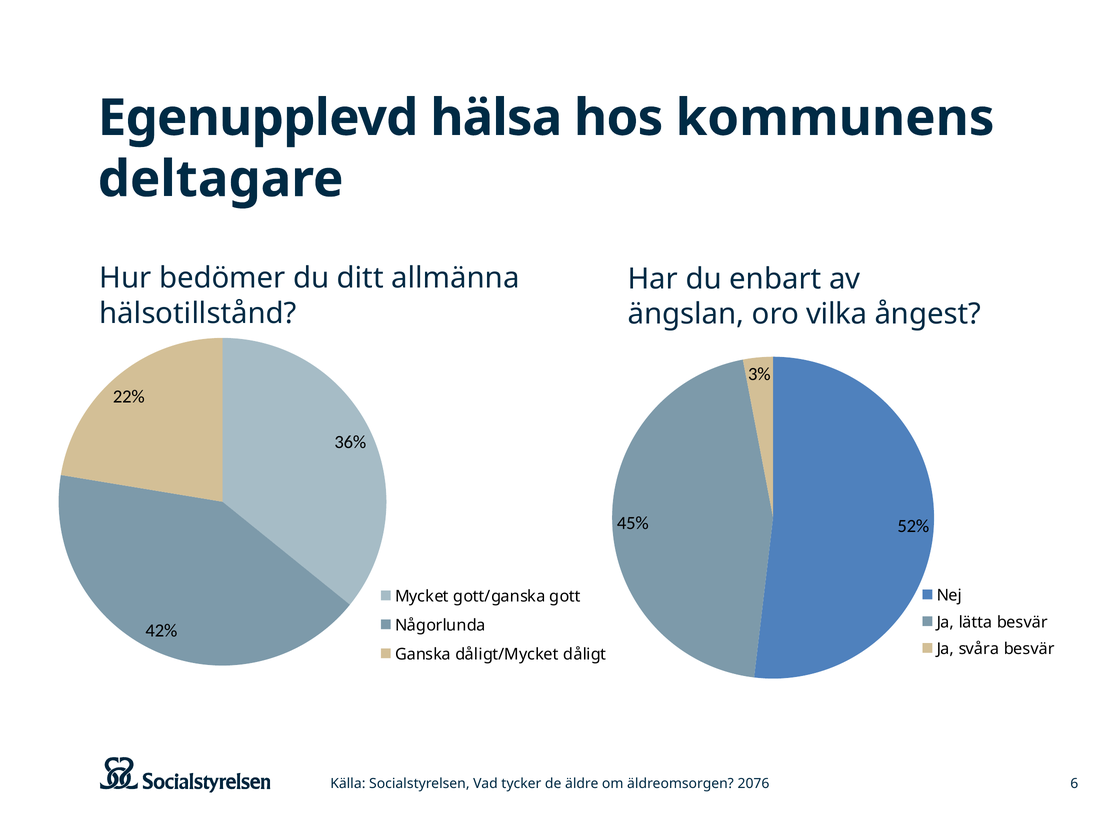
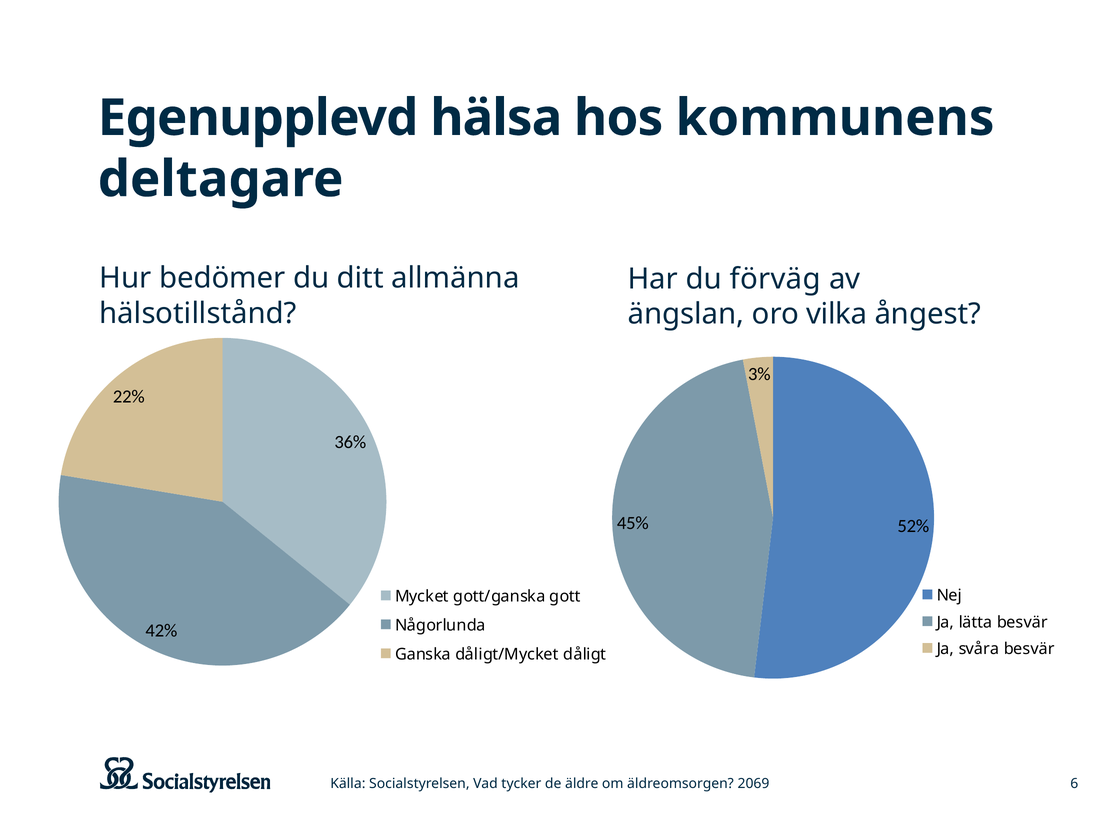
enbart: enbart -> förväg
2076: 2076 -> 2069
